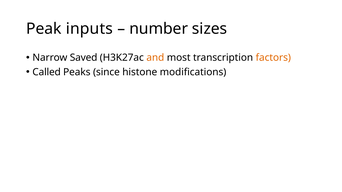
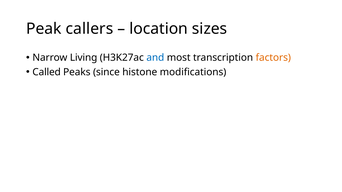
inputs: inputs -> callers
number: number -> location
Saved: Saved -> Living
and colour: orange -> blue
